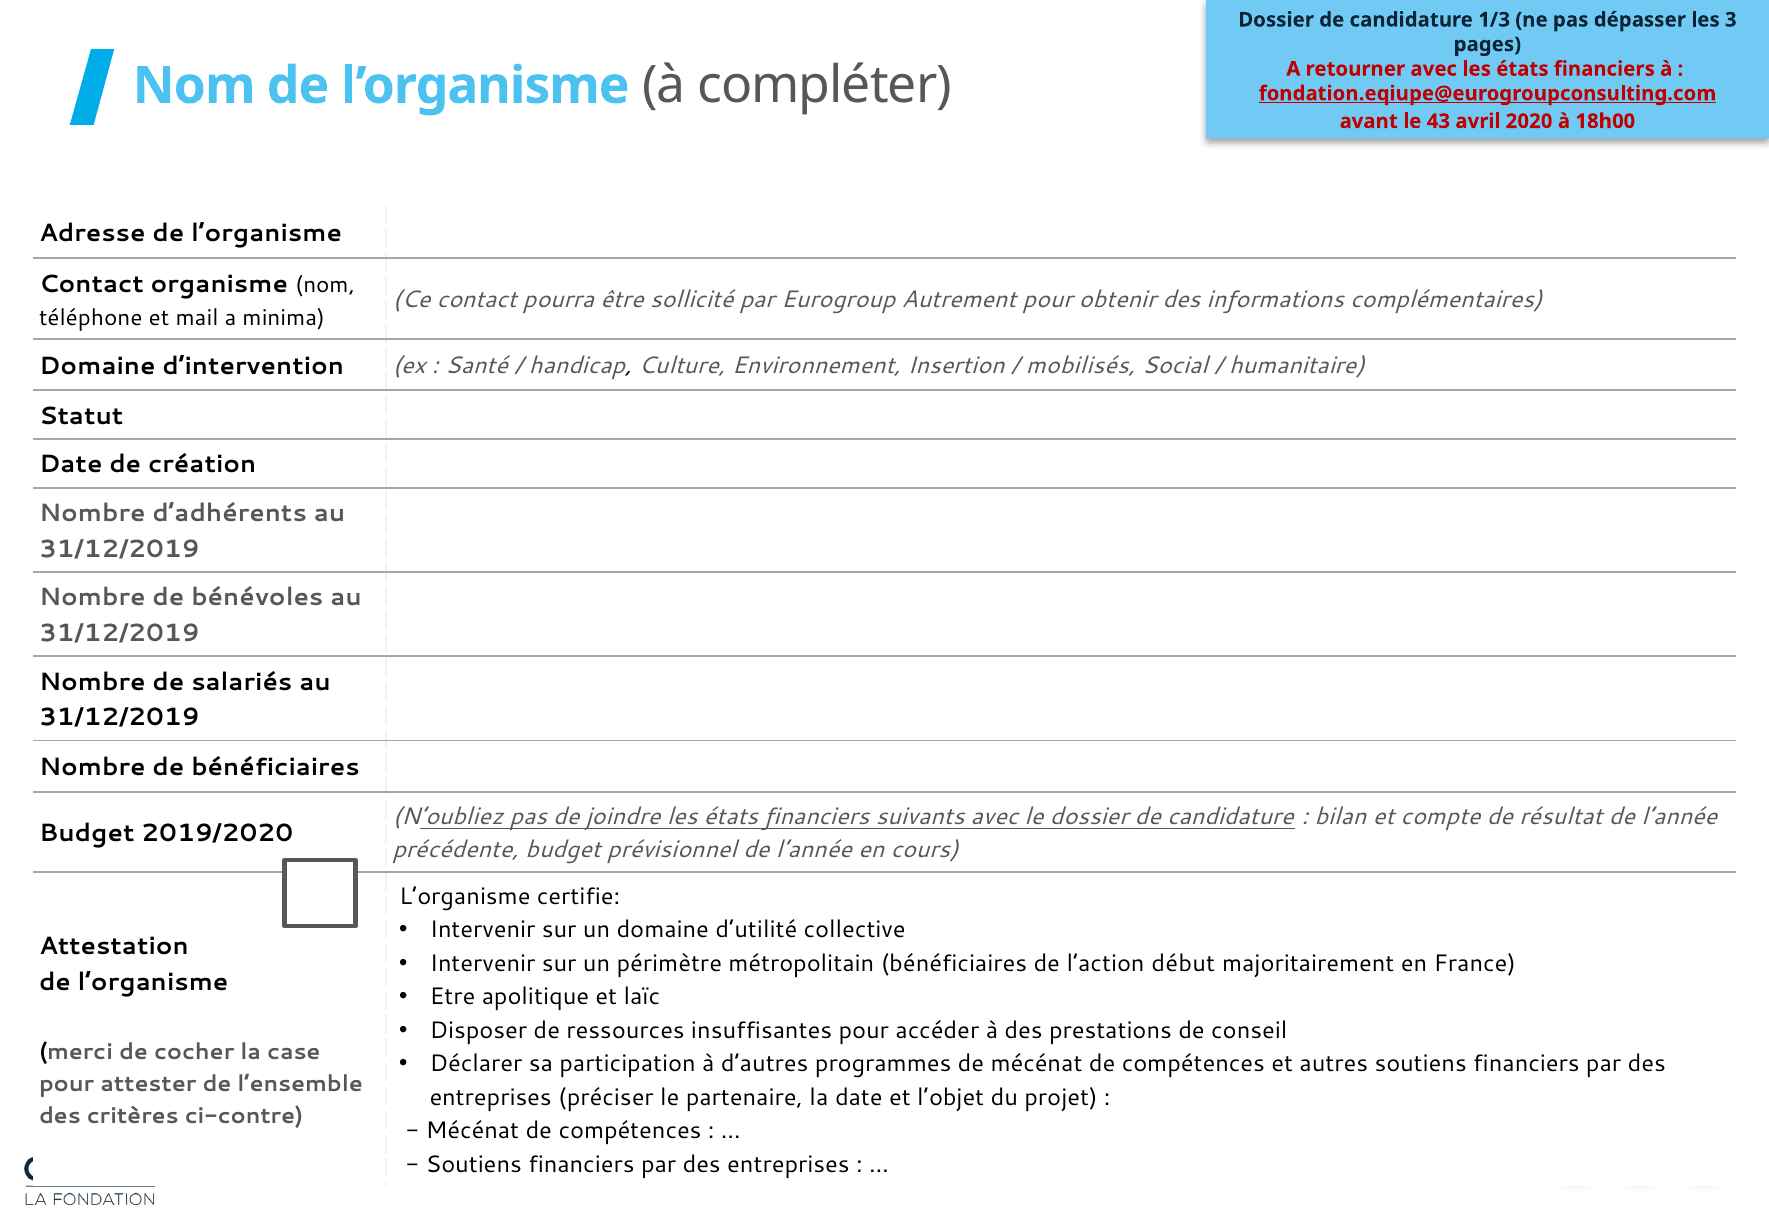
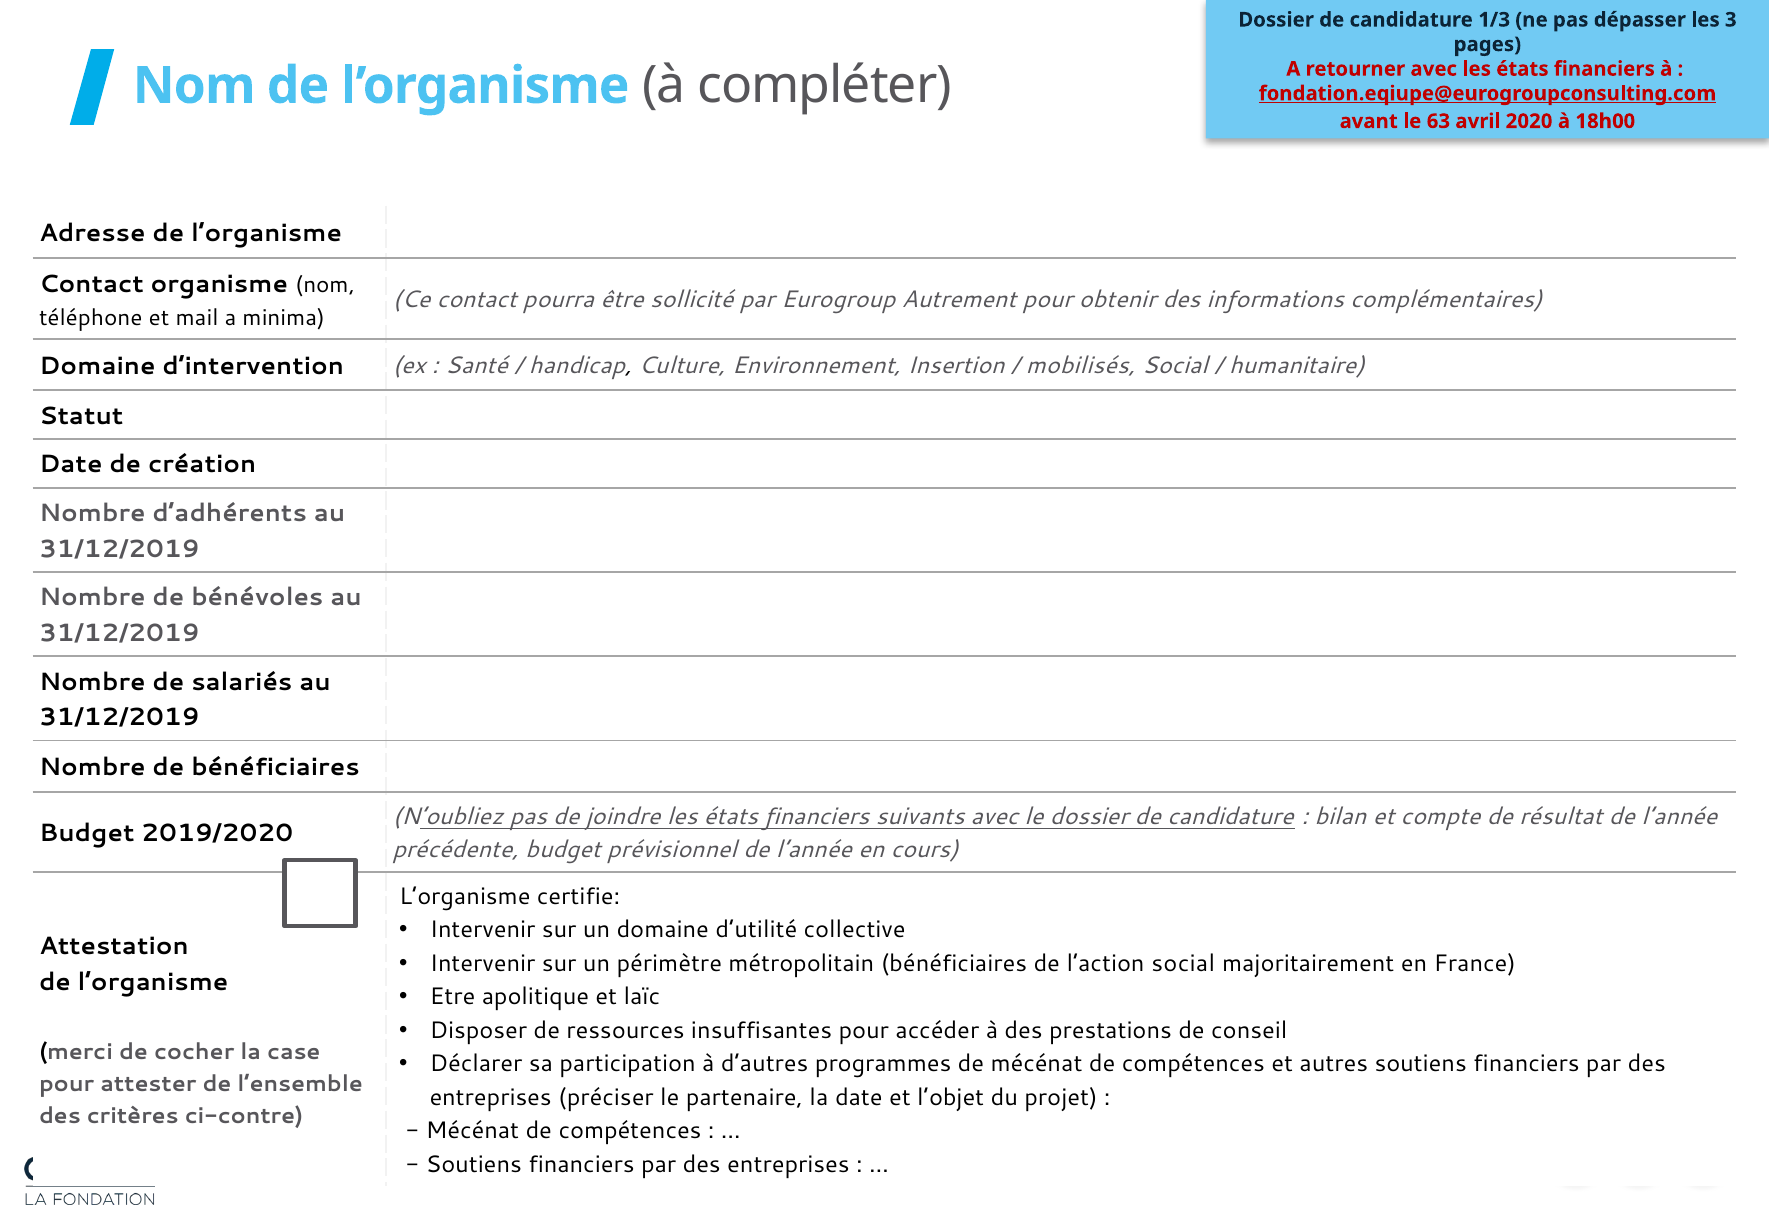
43: 43 -> 63
l’action début: début -> social
